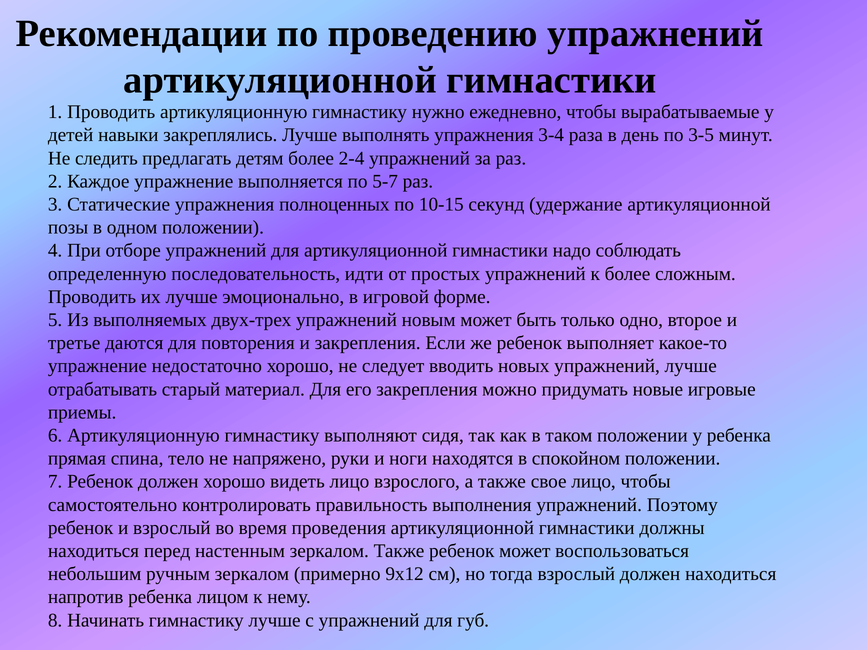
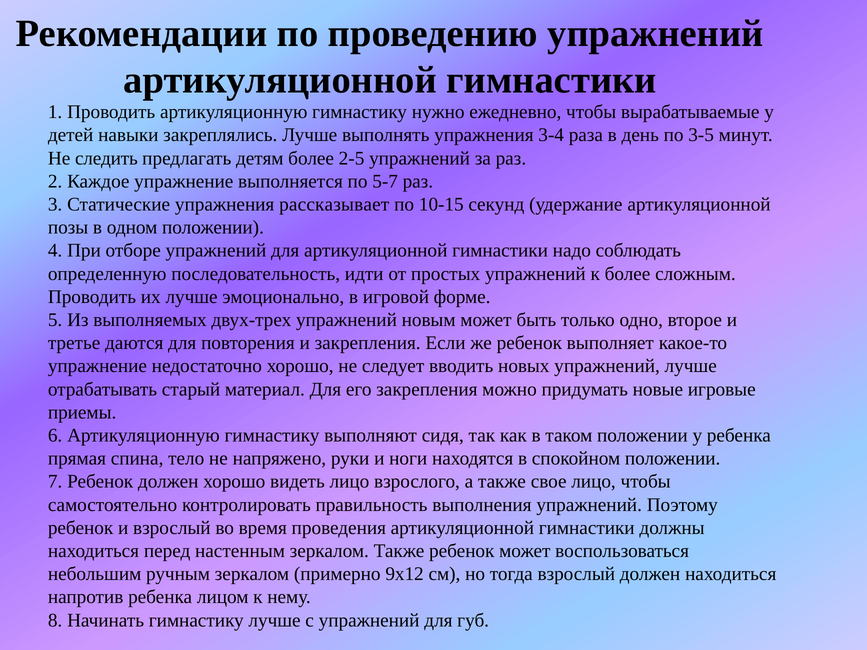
2-4: 2-4 -> 2-5
полноценных: полноценных -> рассказывает
